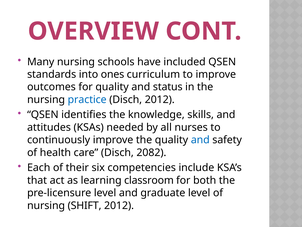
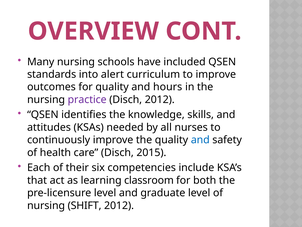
ones: ones -> alert
status: status -> hours
practice colour: blue -> purple
2082: 2082 -> 2015
